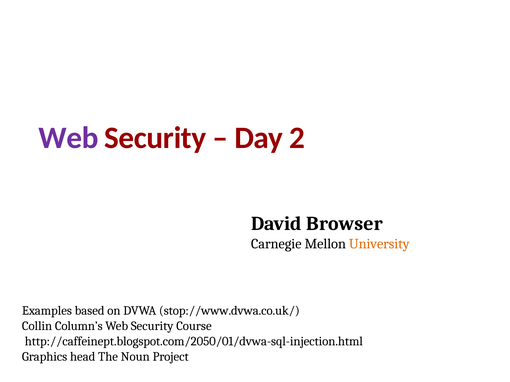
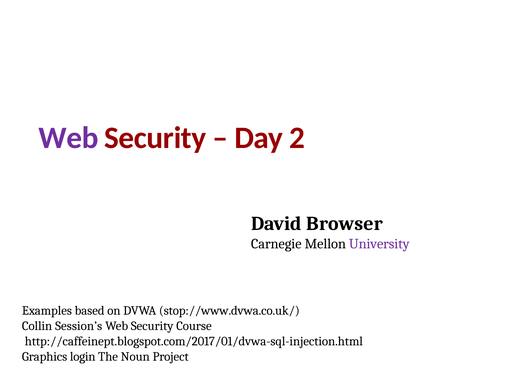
University colour: orange -> purple
Column’s: Column’s -> Session’s
http://caffeinept.blogspot.com/2050/01/dvwa-sql-injection.html: http://caffeinept.blogspot.com/2050/01/dvwa-sql-injection.html -> http://caffeinept.blogspot.com/2017/01/dvwa-sql-injection.html
head: head -> login
